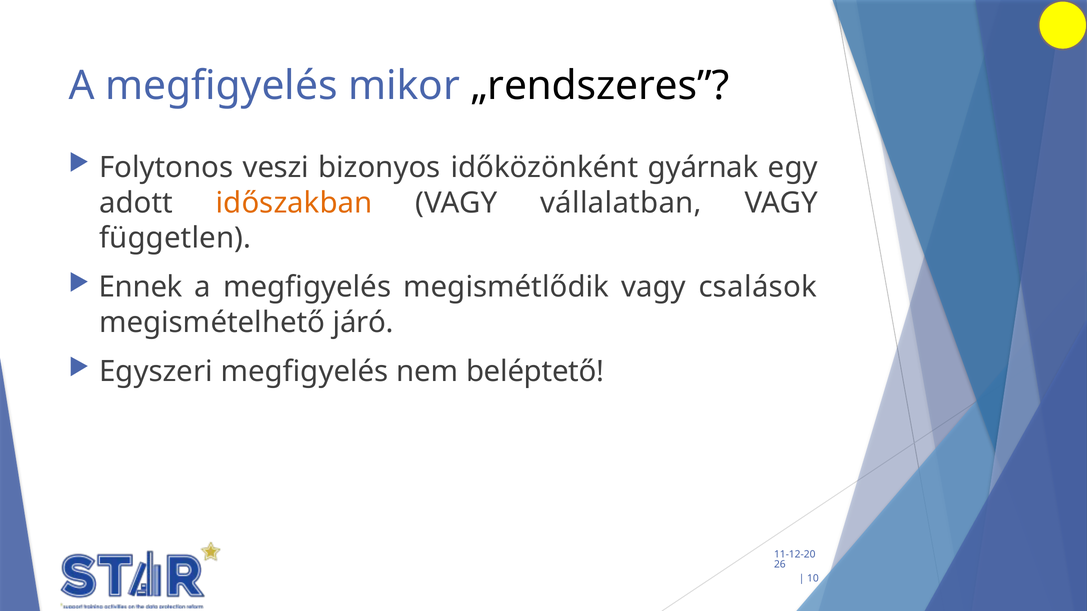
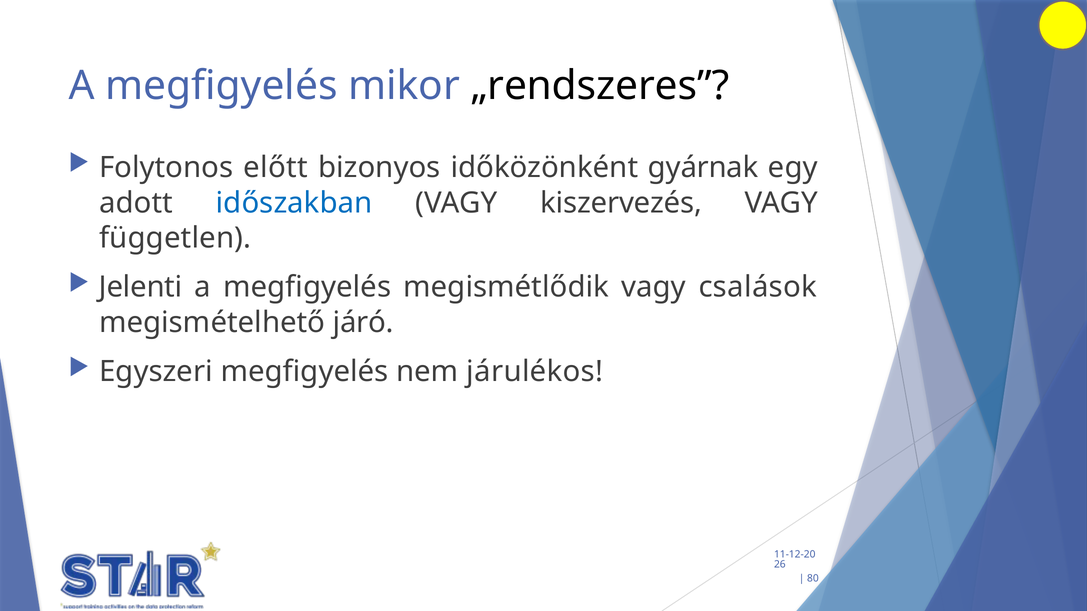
veszi: veszi -> előtt
időszakban colour: orange -> blue
vállalatban: vállalatban -> kiszervezés
Ennek: Ennek -> Jelenti
beléptető: beléptető -> járulékos
10: 10 -> 80
